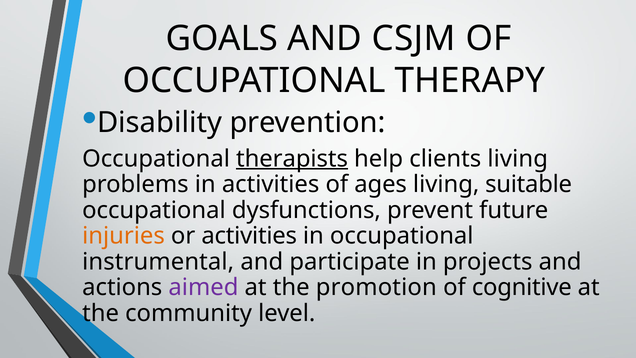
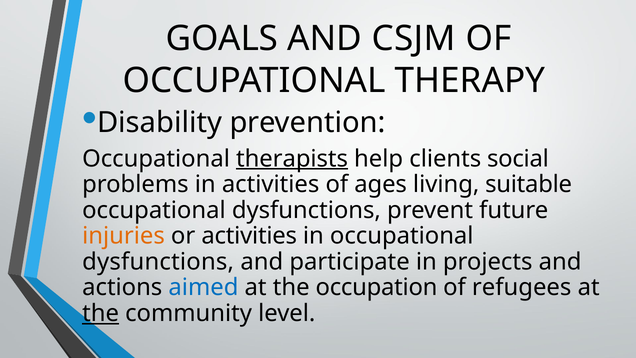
clients living: living -> social
instrumental at (158, 262): instrumental -> dysfunctions
aimed colour: purple -> blue
promotion: promotion -> occupation
cognitive: cognitive -> refugees
the at (101, 313) underline: none -> present
